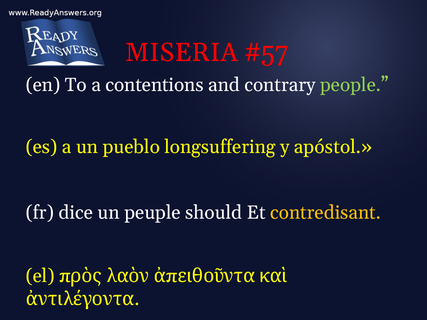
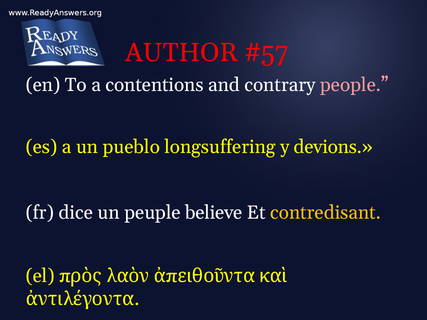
MISERIA: MISERIA -> AUTHOR
people colour: light green -> pink
apóstol: apóstol -> devions
should: should -> believe
